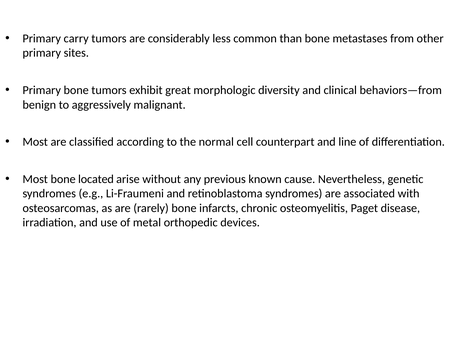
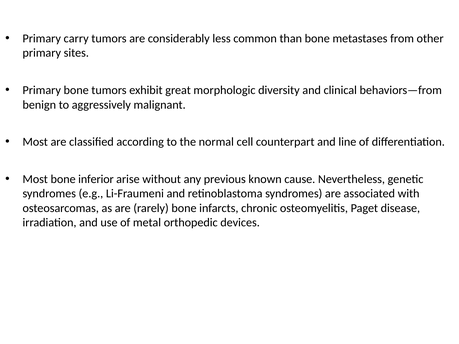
located: located -> inferior
